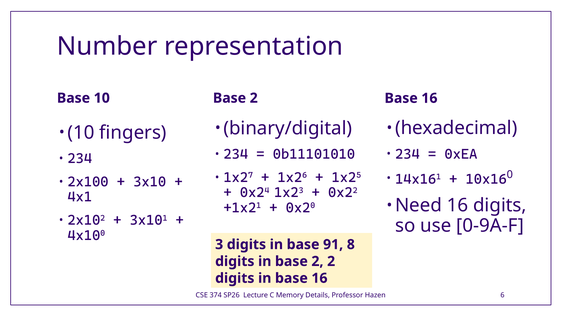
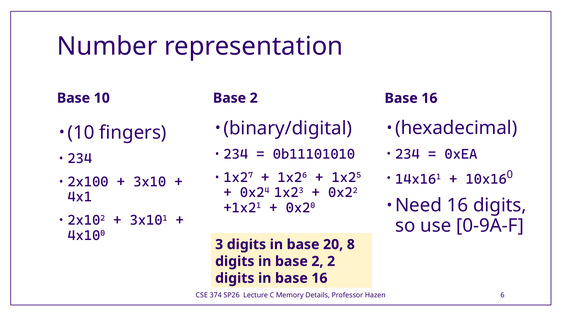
91: 91 -> 20
